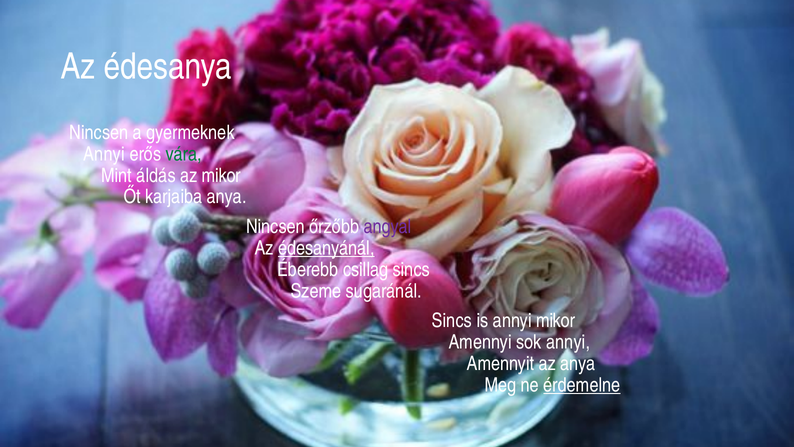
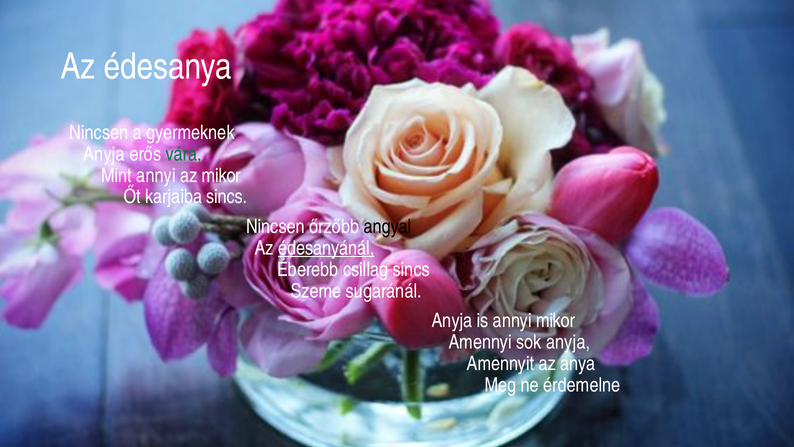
Annyi at (104, 154): Annyi -> Anyja
Mint áldás: áldás -> annyi
karjaiba anya: anya -> sincs
angyal colour: purple -> black
Sincs at (452, 320): Sincs -> Anyja
sok annyi: annyi -> anyja
érdemelne underline: present -> none
